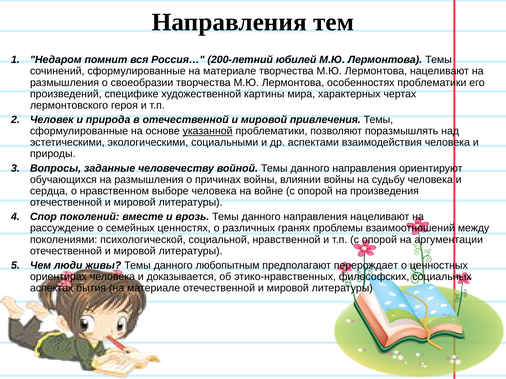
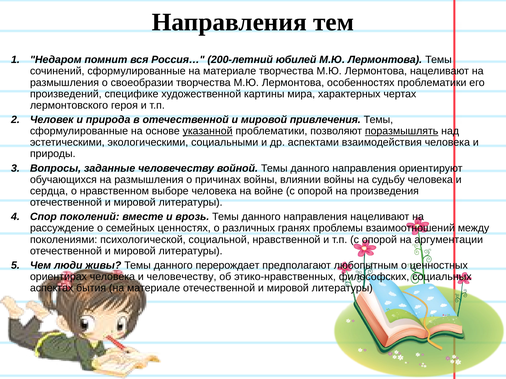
поразмышлять underline: none -> present
любопытным: любопытным -> перерождает
перерождает: перерождает -> любопытным
и доказывается: доказывается -> человечеству
